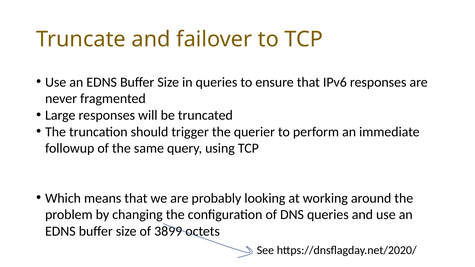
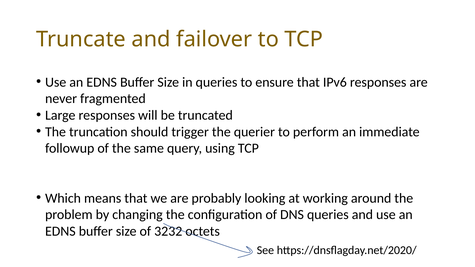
3899: 3899 -> 3232
